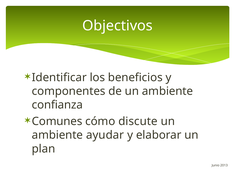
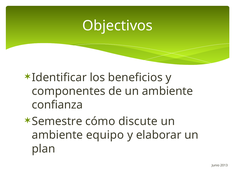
Comunes: Comunes -> Semestre
ayudar: ayudar -> equipo
